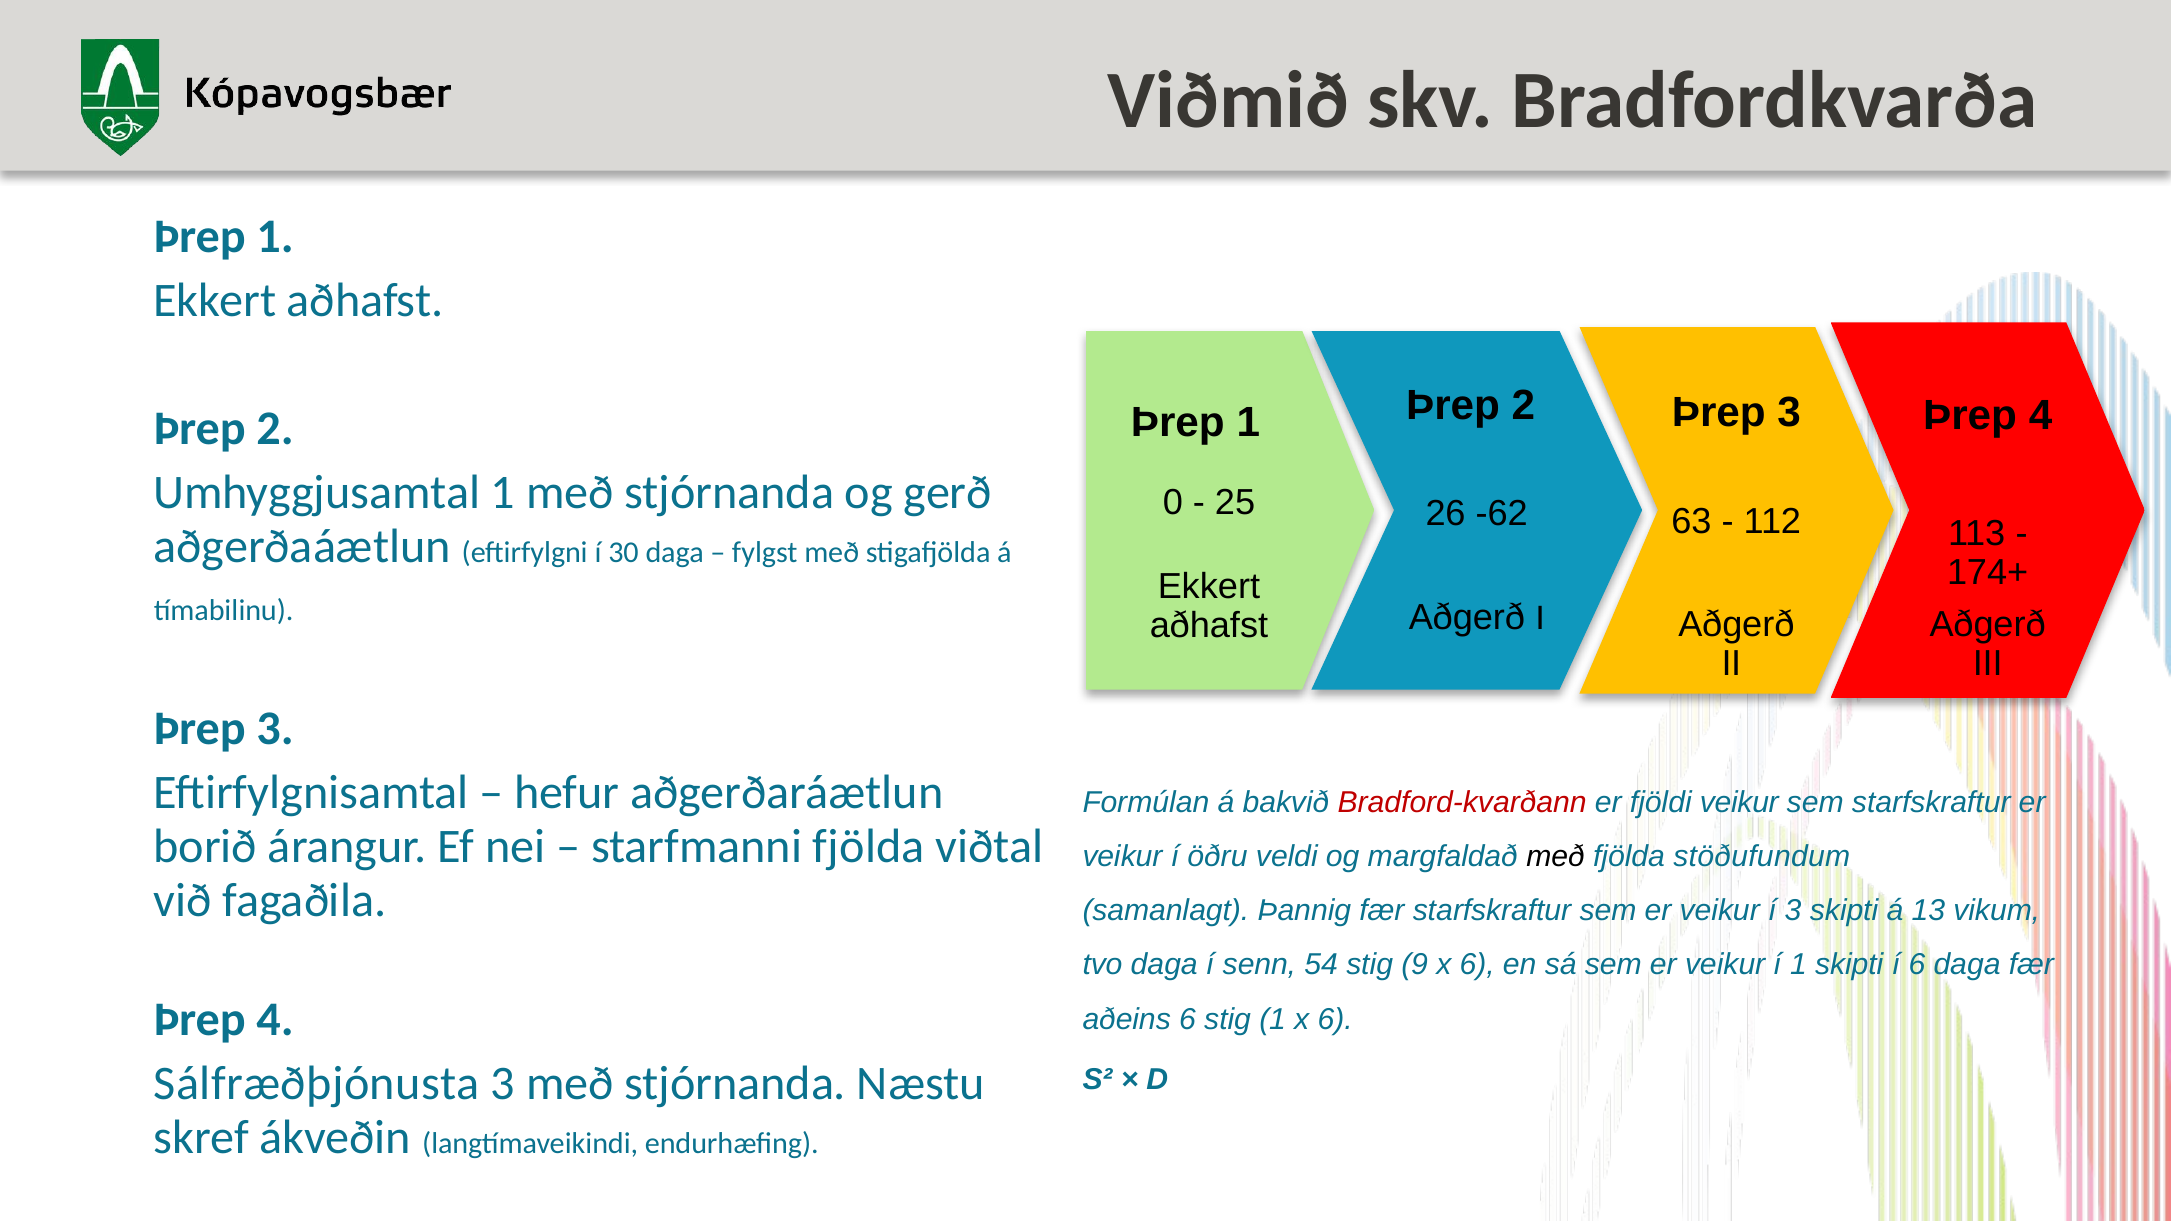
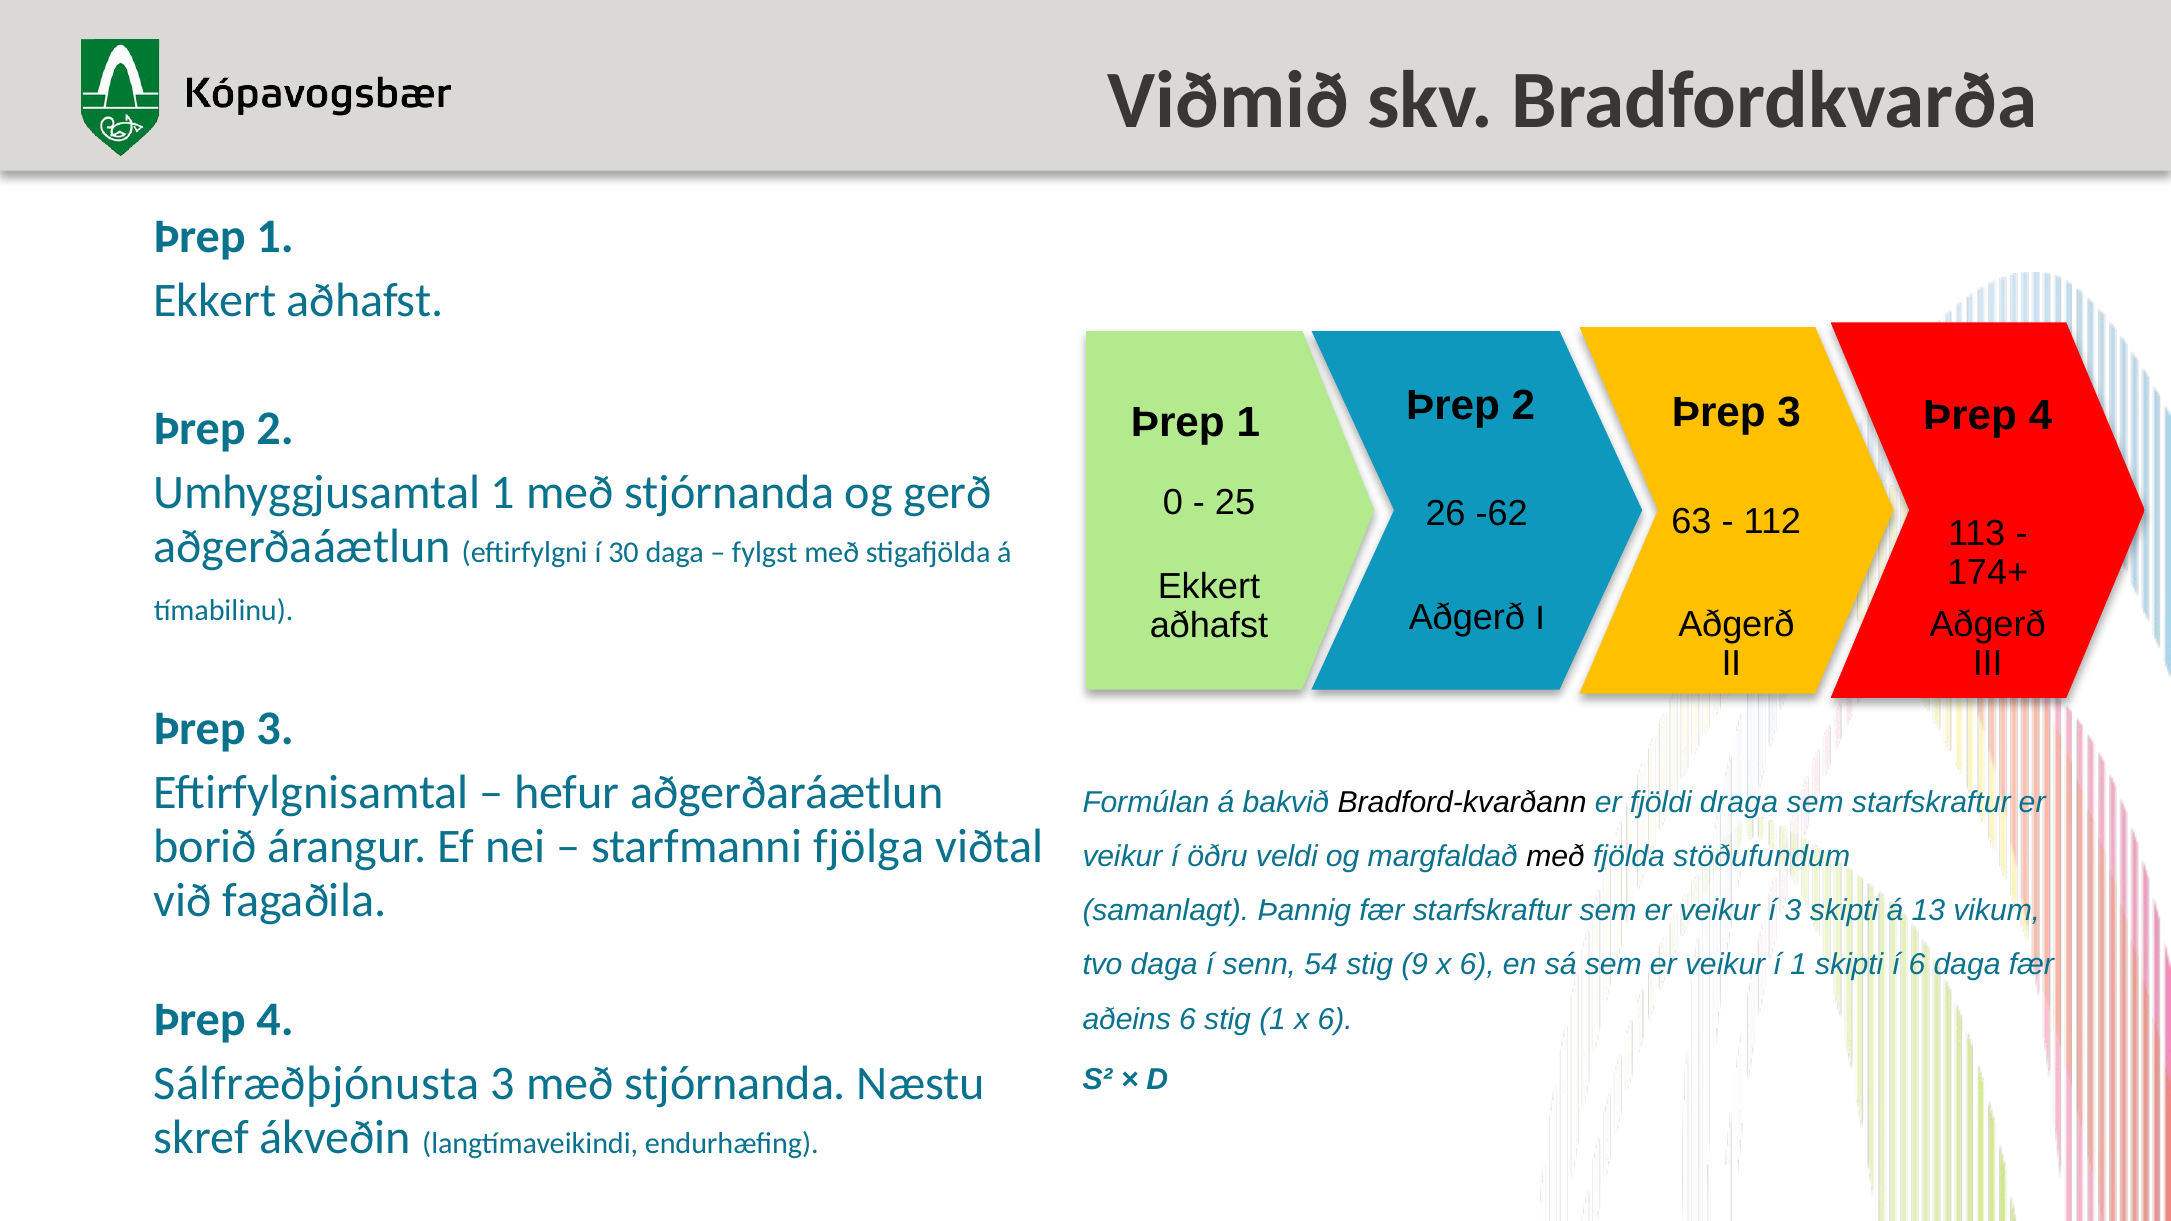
Bradford-kvarðann colour: red -> black
fjöldi veikur: veikur -> draga
starfmanni fjölda: fjölda -> fjölga
